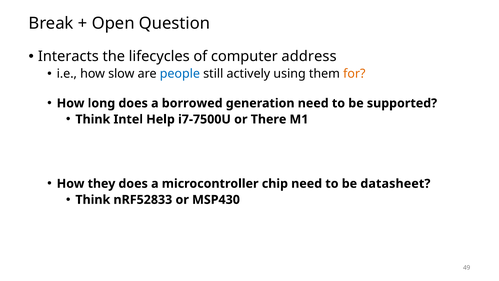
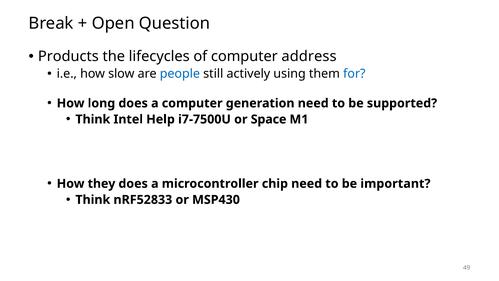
Interacts: Interacts -> Products
for colour: orange -> blue
a borrowed: borrowed -> computer
There: There -> Space
datasheet: datasheet -> important
